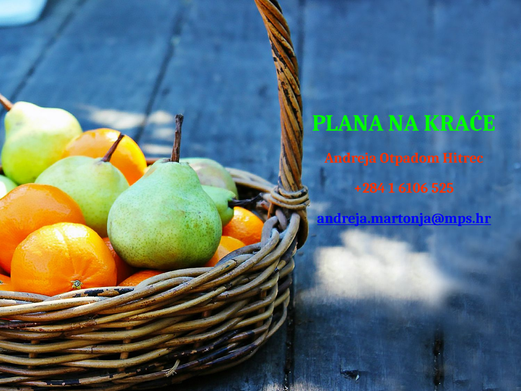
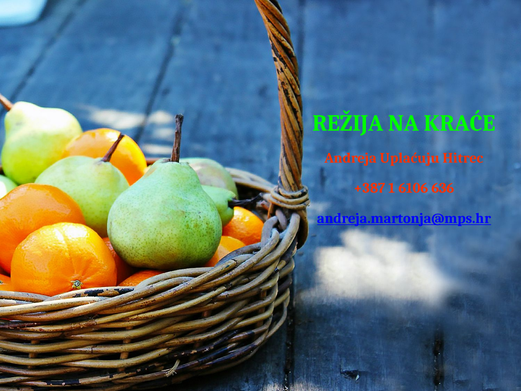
PLANA: PLANA -> REŽIJA
Otpadom: Otpadom -> Uplaćuju
+284: +284 -> +387
525: 525 -> 636
